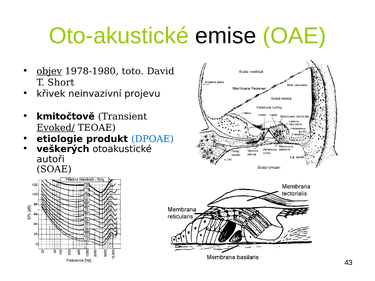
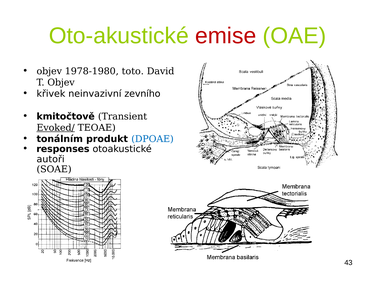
emise colour: black -> red
objev at (49, 71) underline: present -> none
T Short: Short -> Objev
projevu: projevu -> zevního
etiologie: etiologie -> tonálním
veškerých: veškerých -> responses
